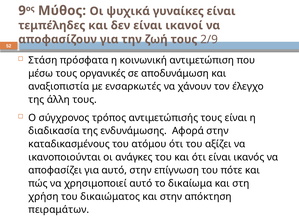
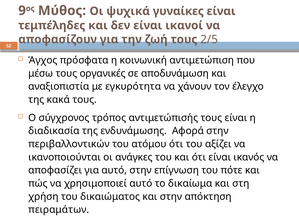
2/9: 2/9 -> 2/5
Στάση: Στάση -> Άγχος
ενσαρκωτές: ενσαρκωτές -> εγκυρότητα
άλλη: άλλη -> κακά
καταδικασμένους: καταδικασμένους -> περιβαλλοντικών
